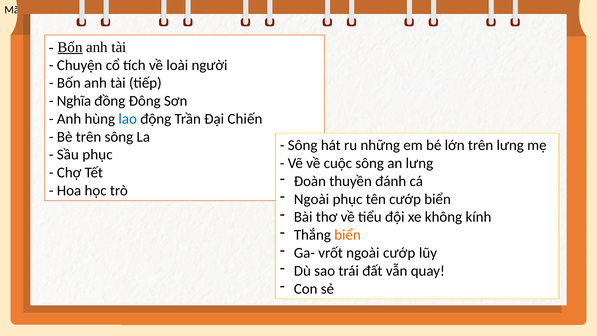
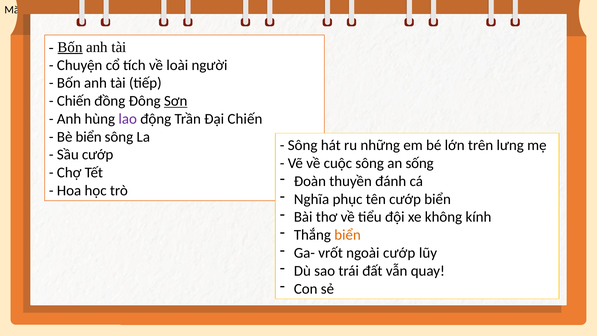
Nghĩa at (74, 101): Nghĩa -> Chiến
Sơn underline: none -> present
lao colour: blue -> purple
Bè trên: trên -> biển
Sầu phục: phục -> cướp
an lưng: lưng -> sống
Ngoài at (312, 199): Ngoài -> Nghĩa
